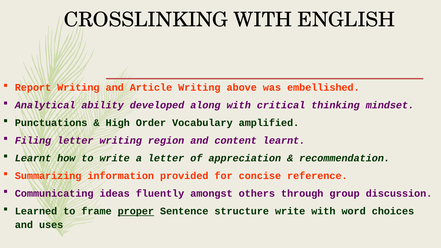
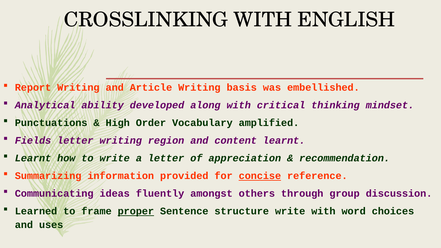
above: above -> basis
Filing: Filing -> Fields
concise underline: none -> present
